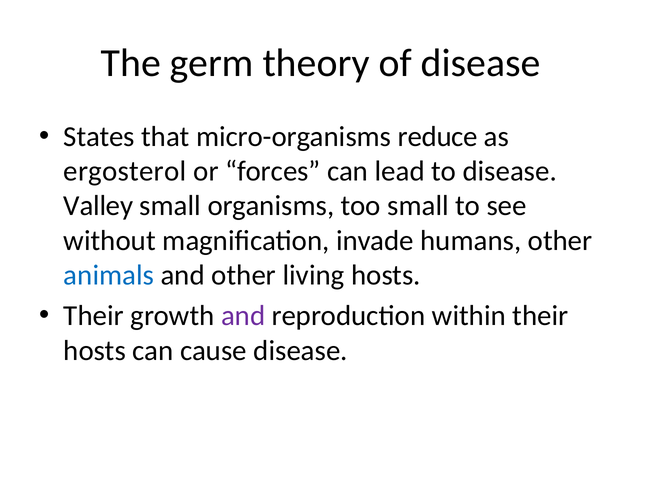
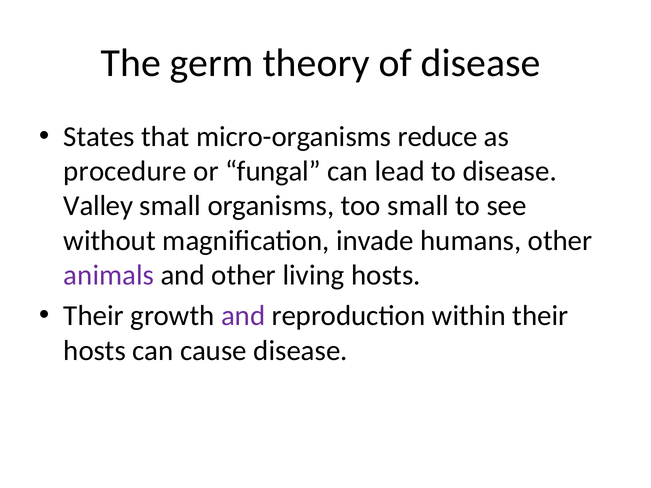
ergosterol: ergosterol -> procedure
forces: forces -> fungal
animals colour: blue -> purple
